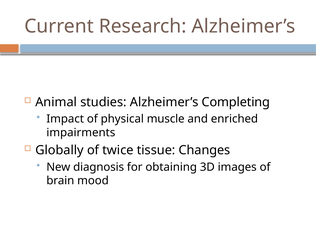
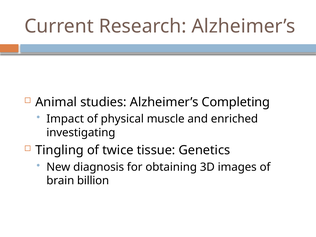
impairments: impairments -> investigating
Globally: Globally -> Tingling
Changes: Changes -> Genetics
mood: mood -> billion
